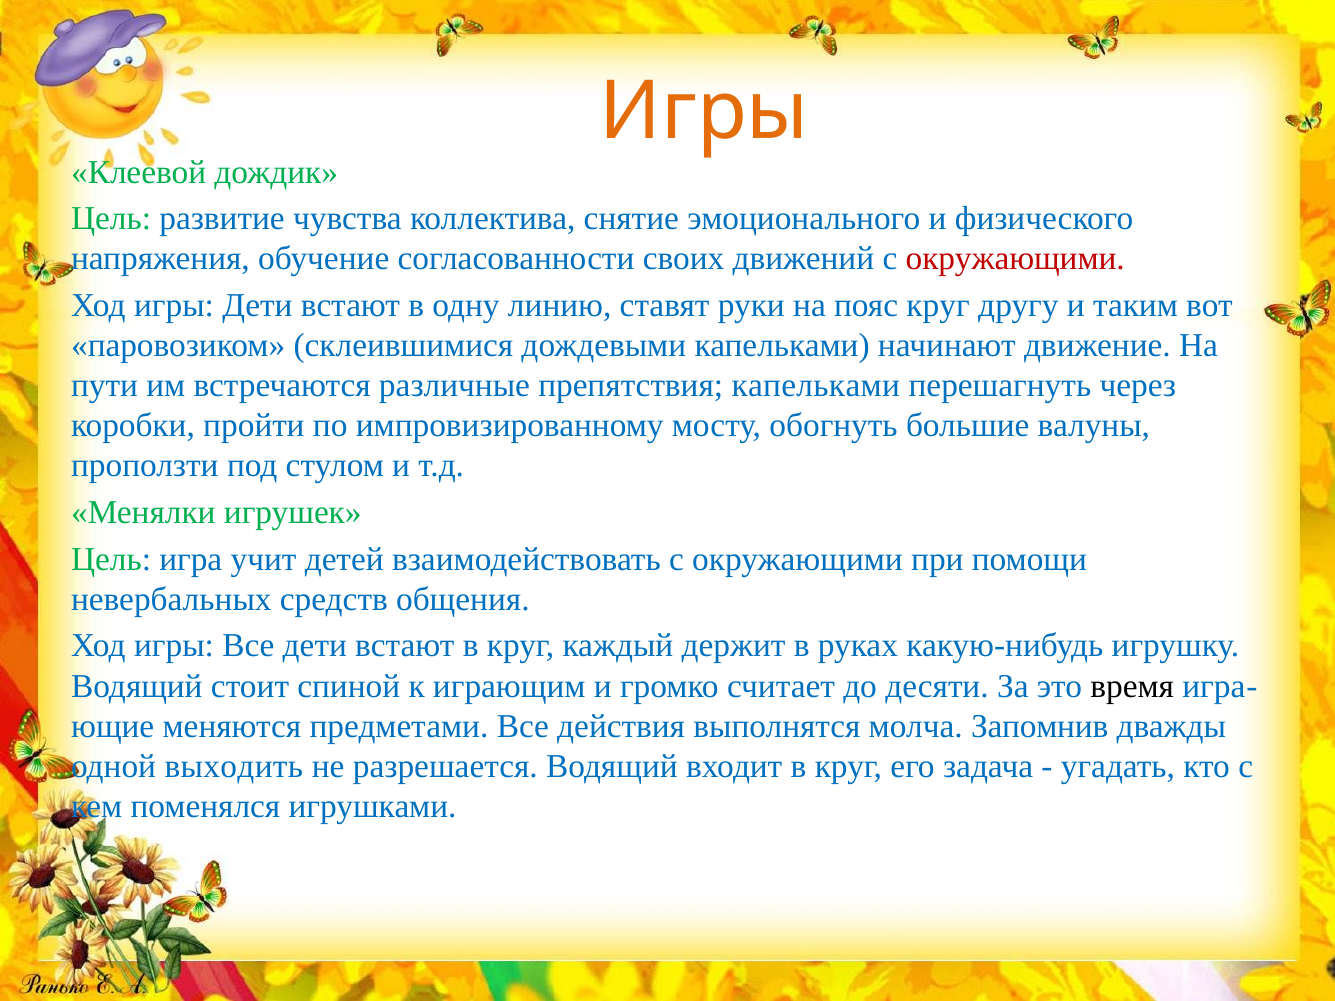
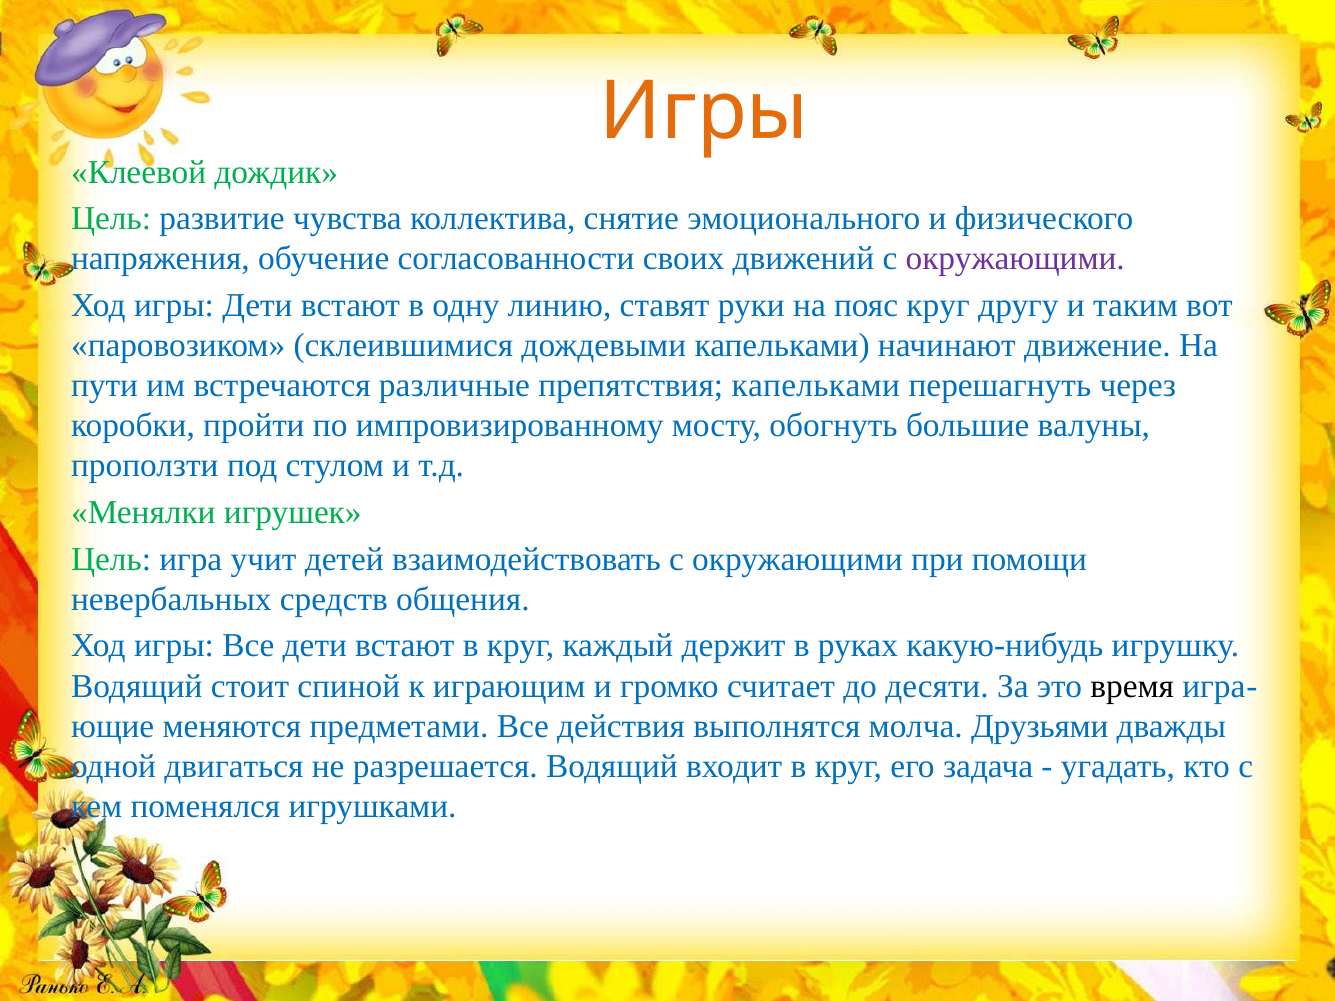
окружающими at (1015, 259) colour: red -> purple
Запомнив: Запомнив -> Друзьями
выходить: выходить -> двигаться
